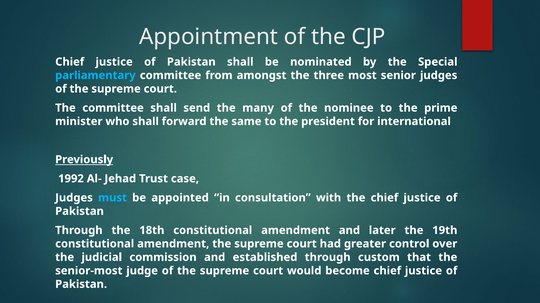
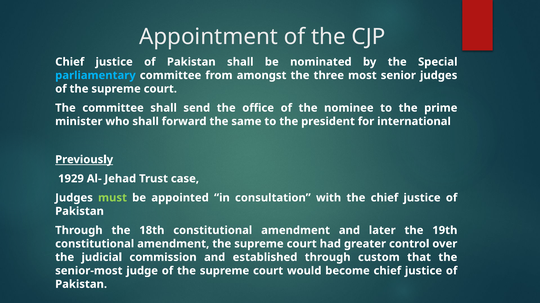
many: many -> office
1992: 1992 -> 1929
must colour: light blue -> light green
